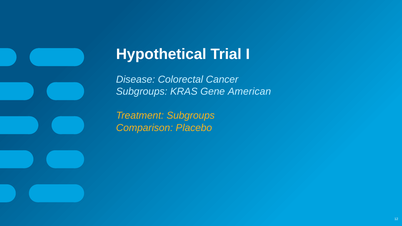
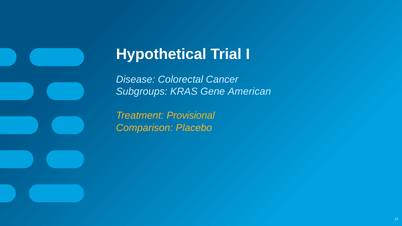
Treatment Subgroups: Subgroups -> Provisional
